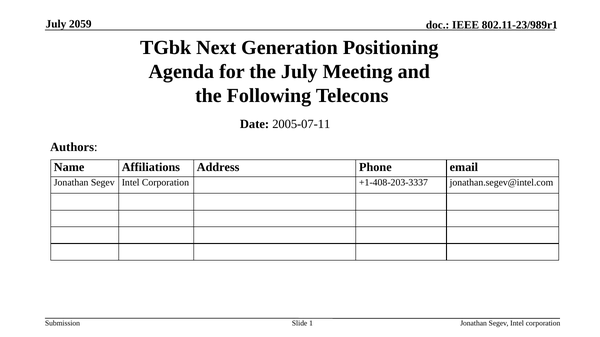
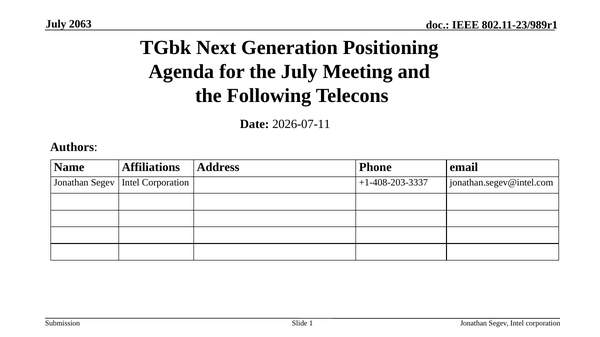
2059: 2059 -> 2063
2005-07-11: 2005-07-11 -> 2026-07-11
